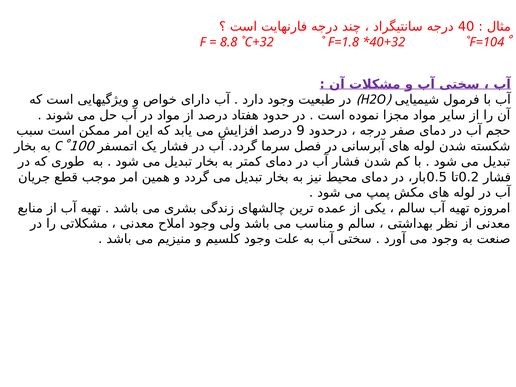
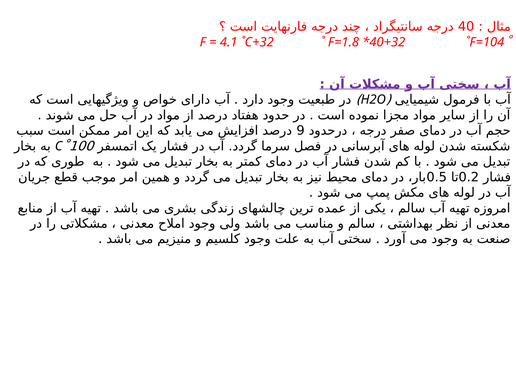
8.8: 8.8 -> 4.1
